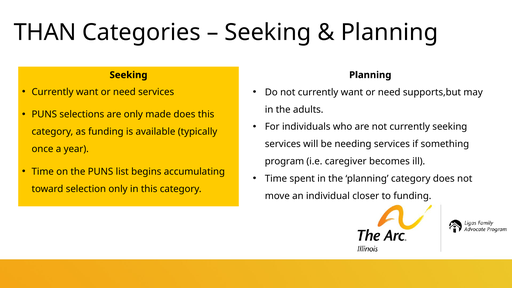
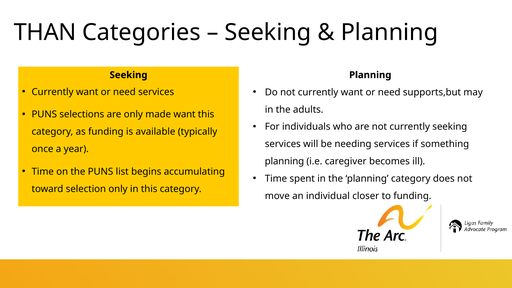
made does: does -> want
program at (284, 161): program -> planning
